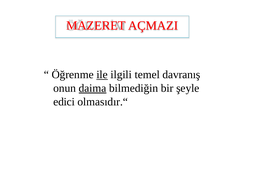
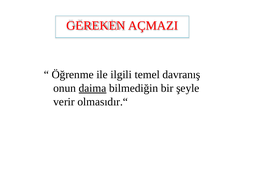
MAZERET: MAZERET -> GEREKEN
ile underline: present -> none
edici: edici -> verir
